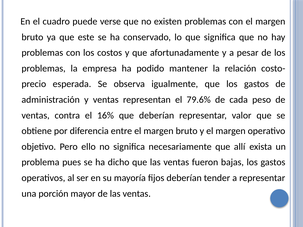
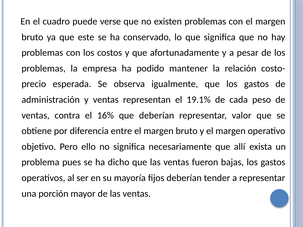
79.6%: 79.6% -> 19.1%
